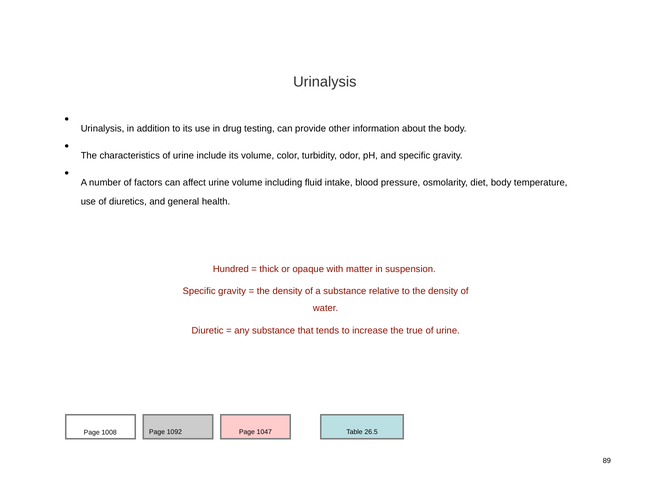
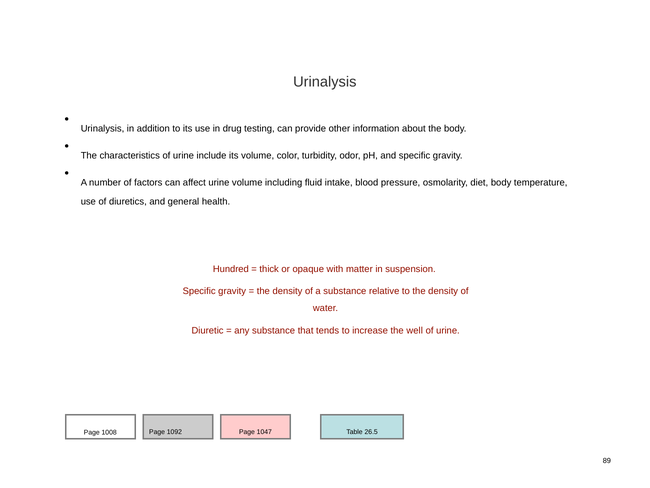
true: true -> well
